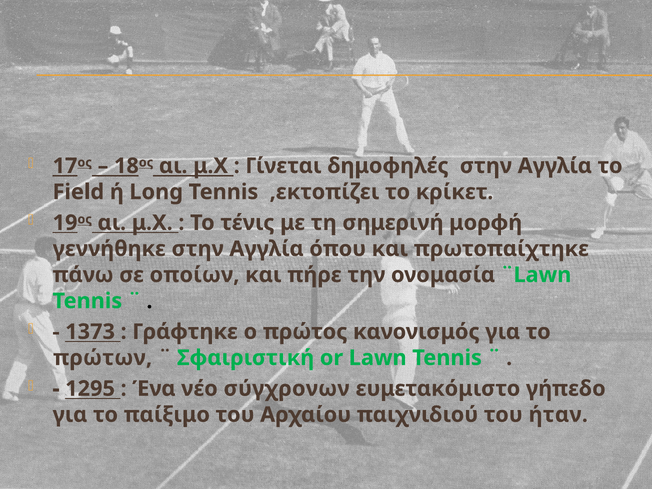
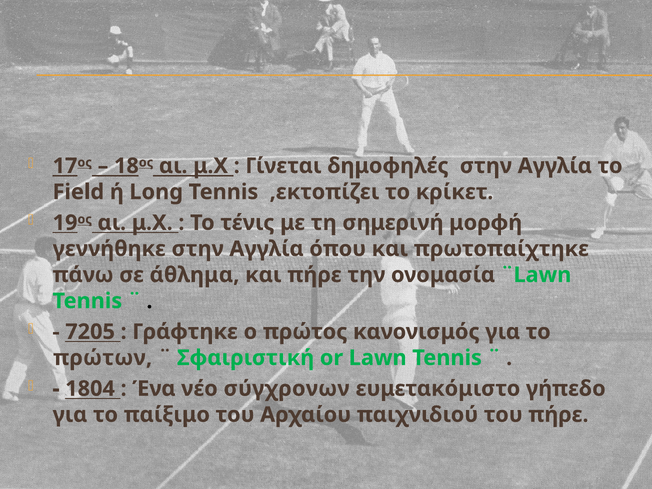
οποίων: οποίων -> άθλημα
1373: 1373 -> 7205
1295: 1295 -> 1804
του ήταν: ήταν -> πήρε
